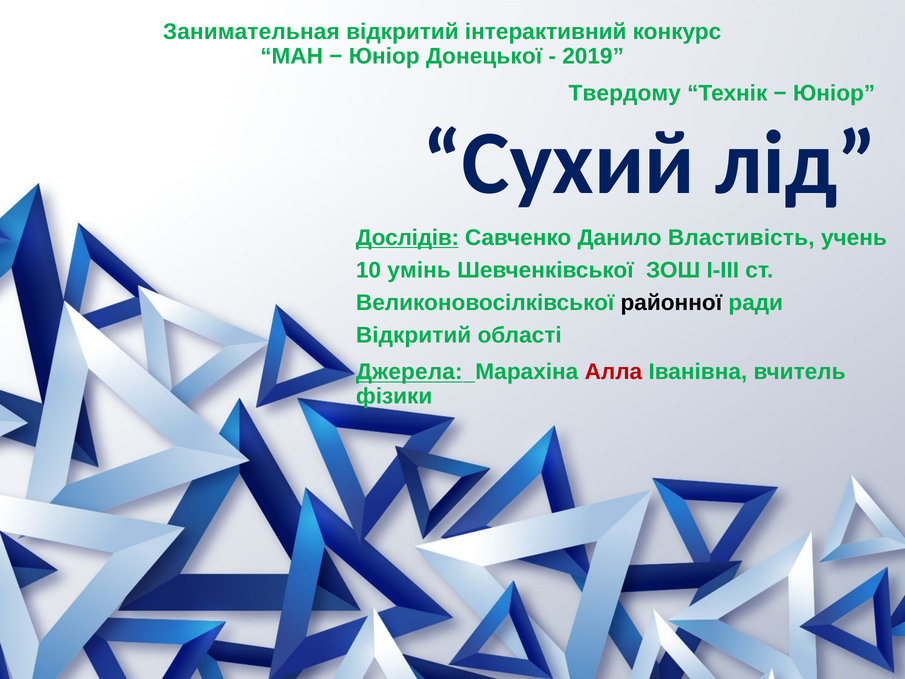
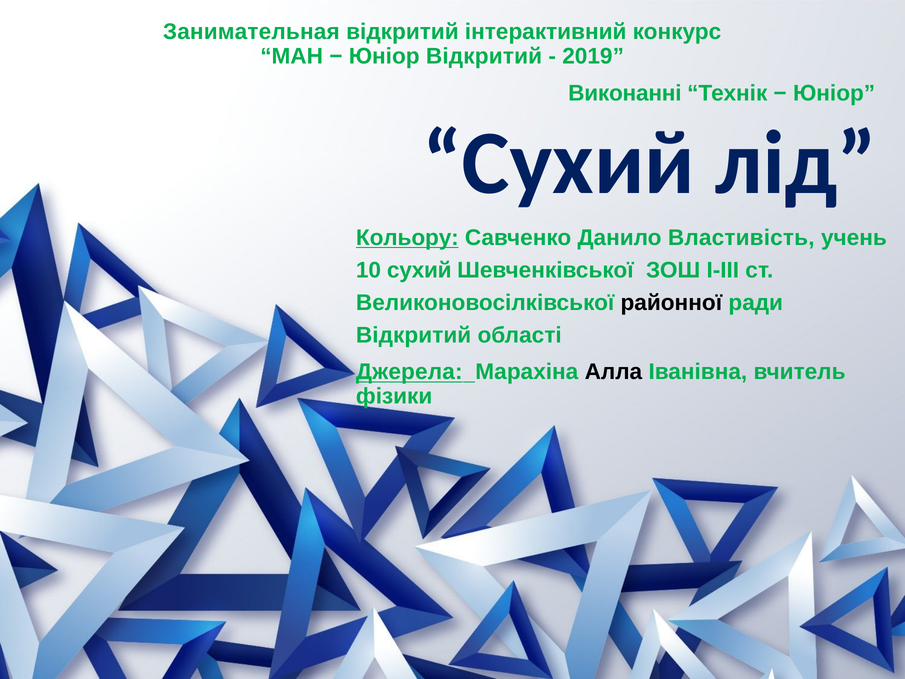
Юніор Донецької: Донецької -> Відкритий
Твердому: Твердому -> Виконанні
Дослідів: Дослідів -> Кольору
10 умінь: умінь -> сухий
Алла colour: red -> black
